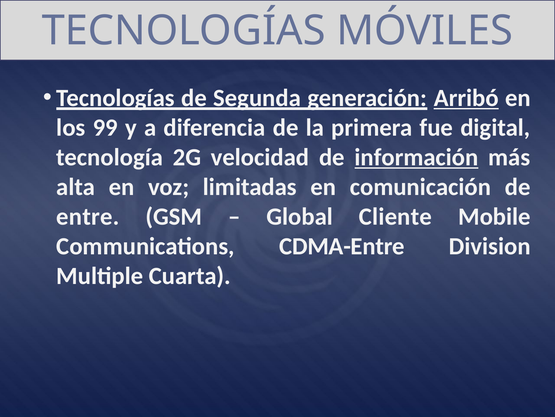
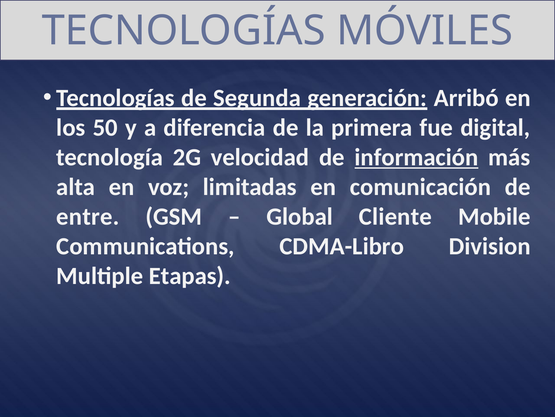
Arribó underline: present -> none
99: 99 -> 50
CDMA-Entre: CDMA-Entre -> CDMA-Libro
Cuarta: Cuarta -> Etapas
